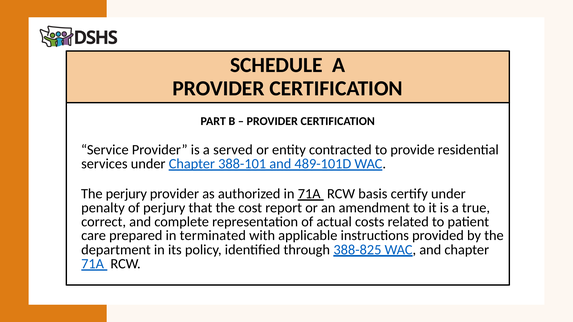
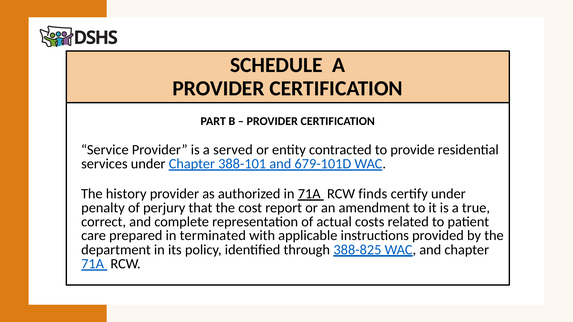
489-101D: 489-101D -> 679-101D
The perjury: perjury -> history
basis: basis -> finds
